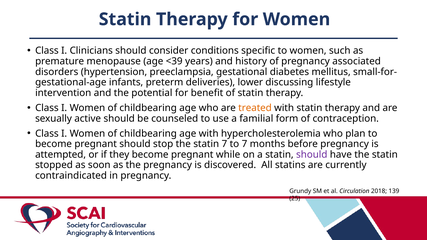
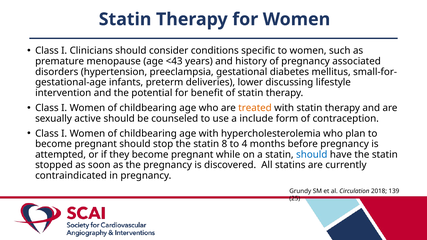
<39: <39 -> <43
familial: familial -> include
statin 7: 7 -> 8
to 7: 7 -> 4
should at (312, 155) colour: purple -> blue
